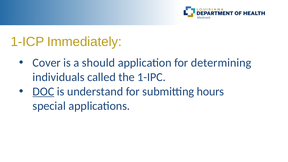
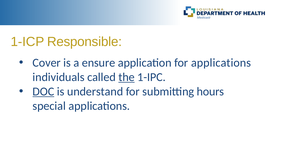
Immediately: Immediately -> Responsible
should: should -> ensure
for determining: determining -> applications
the underline: none -> present
